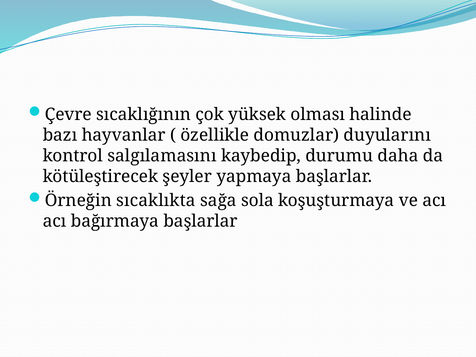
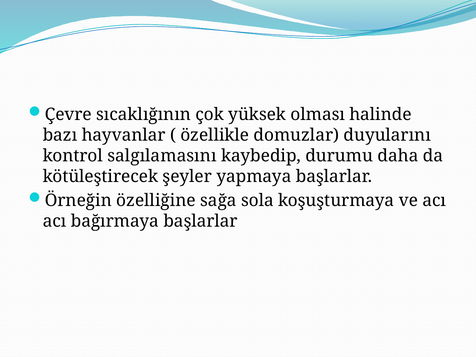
sıcaklıkta: sıcaklıkta -> özelliğine
